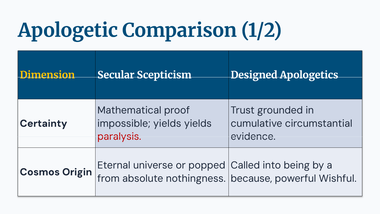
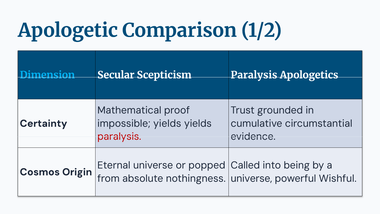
Dimension colour: yellow -> light blue
Scepticism Designed: Designed -> Paralysis
because at (251, 178): because -> universe
